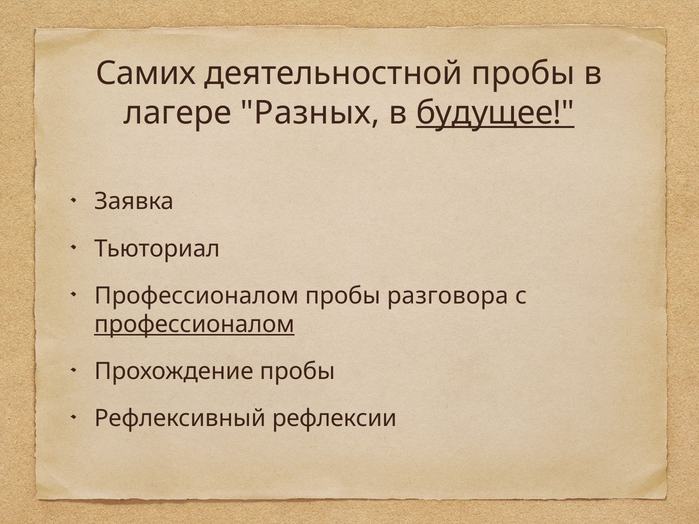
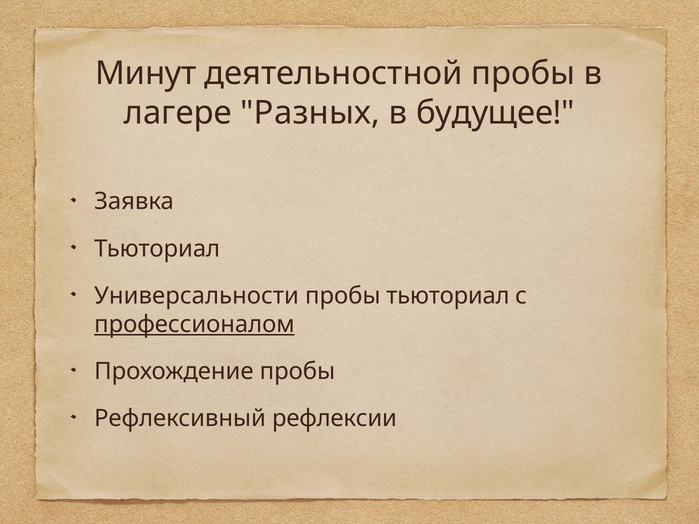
Самих: Самих -> Минут
будущее underline: present -> none
Профессионалом at (197, 296): Профессионалом -> Универсальности
пробы разговора: разговора -> тьюториал
